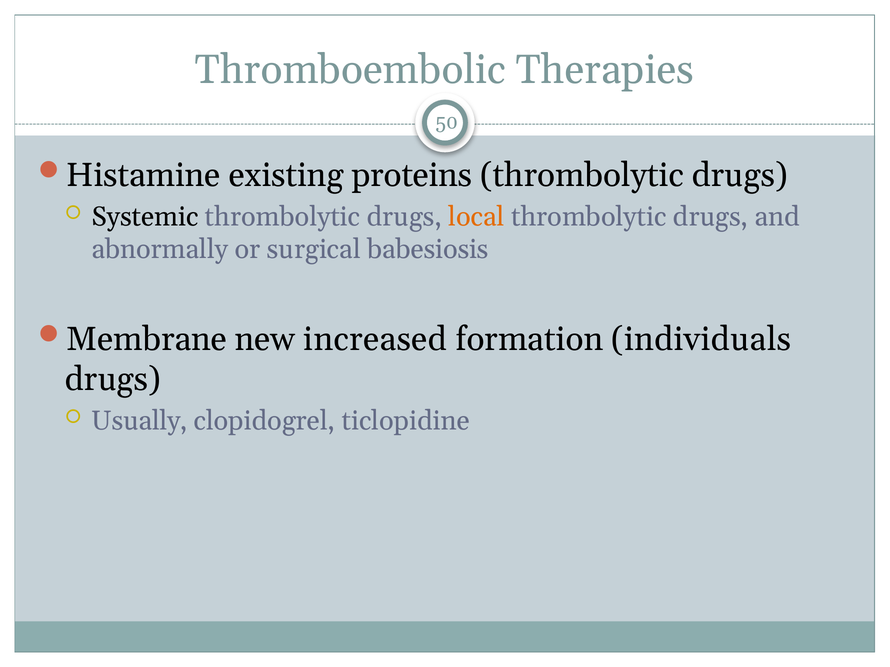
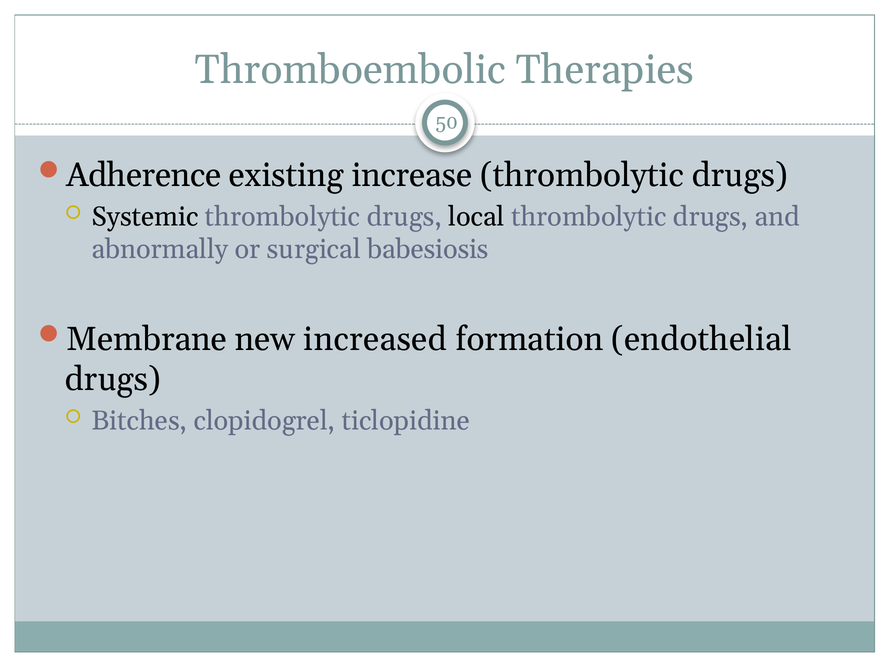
Histamine: Histamine -> Adherence
proteins: proteins -> increase
local colour: orange -> black
individuals: individuals -> endothelial
Usually: Usually -> Bitches
